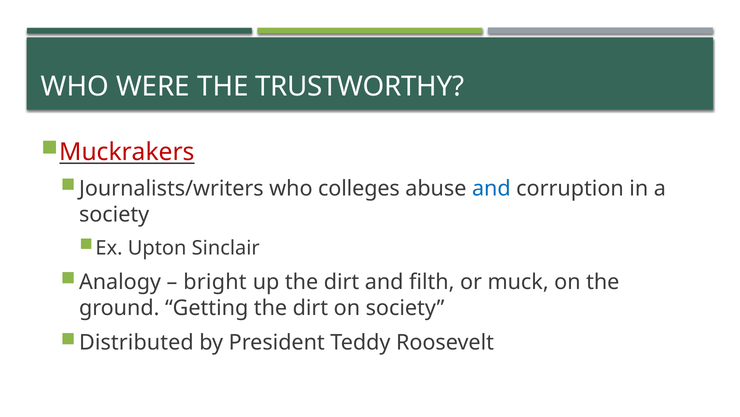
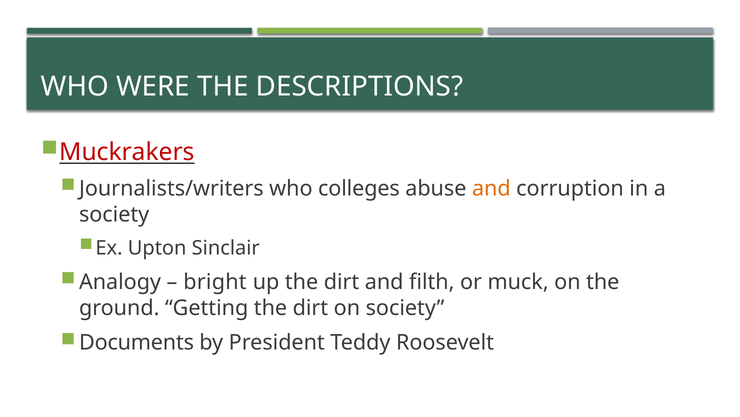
TRUSTWORTHY: TRUSTWORTHY -> DESCRIPTIONS
and at (491, 188) colour: blue -> orange
Distributed: Distributed -> Documents
